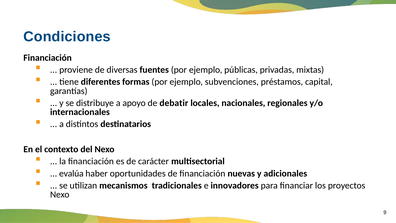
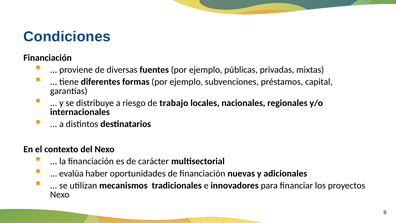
apoyo: apoyo -> riesgo
debatir: debatir -> trabajo
